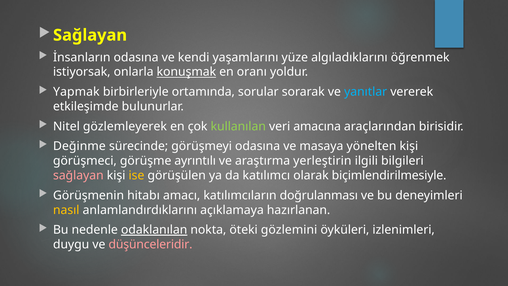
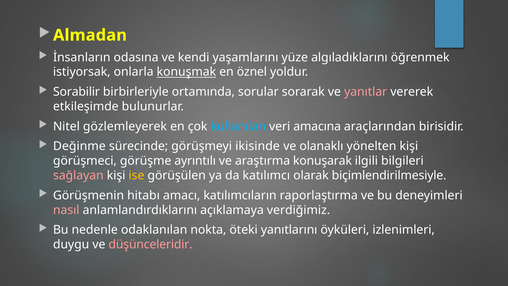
Sağlayan at (90, 35): Sağlayan -> Almadan
oranı: oranı -> öznel
Yapmak: Yapmak -> Sorabilir
yanıtlar colour: light blue -> pink
kullanılan colour: light green -> light blue
görüşmeyi odasına: odasına -> ikisinde
masaya: masaya -> olanaklı
yerleştirin: yerleştirin -> konuşarak
doğrulanması: doğrulanması -> raporlaştırma
nasıl colour: yellow -> pink
hazırlanan: hazırlanan -> verdiğimiz
odaklanılan underline: present -> none
gözlemini: gözlemini -> yanıtlarını
